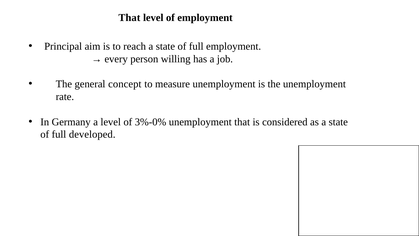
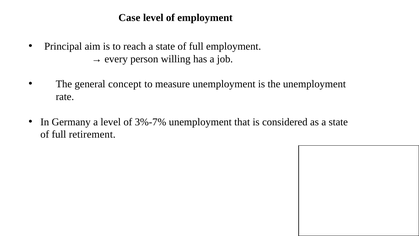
That at (129, 18): That -> Case
3%-0%: 3%-0% -> 3%-7%
developed: developed -> retirement
